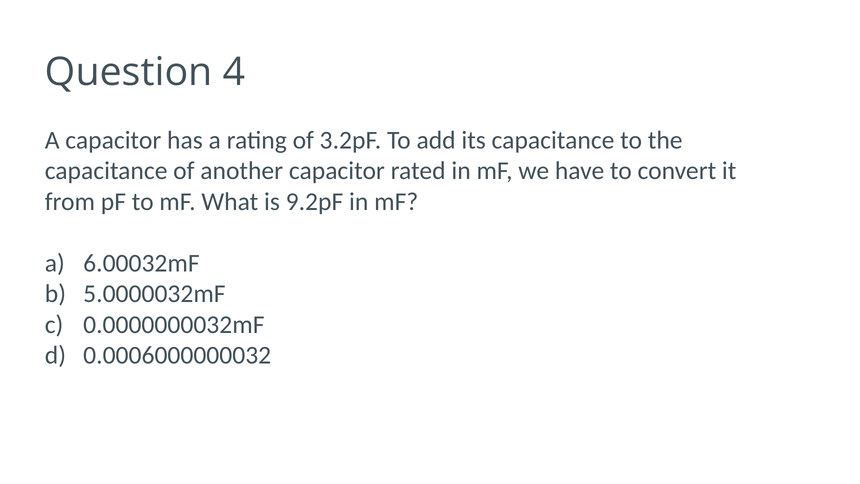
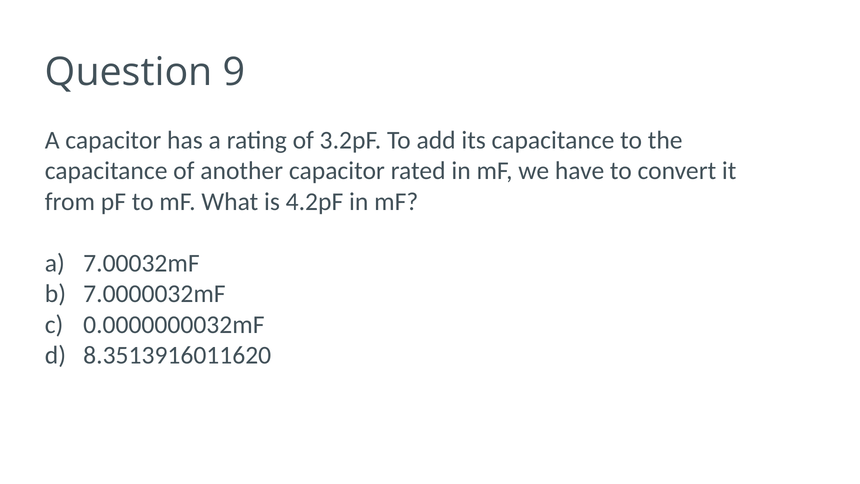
4: 4 -> 9
9.2pF: 9.2pF -> 4.2pF
6.00032mF: 6.00032mF -> 7.00032mF
5.0000032mF: 5.0000032mF -> 7.0000032mF
0.0006000000032: 0.0006000000032 -> 8.3513916011620
